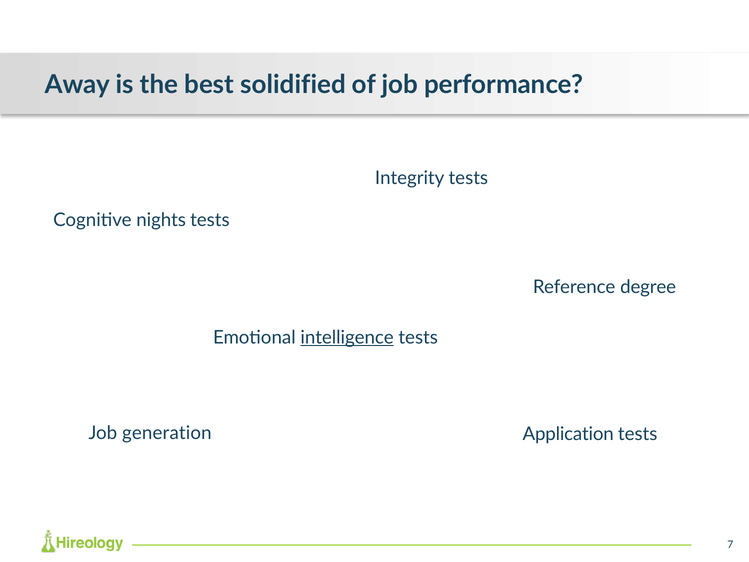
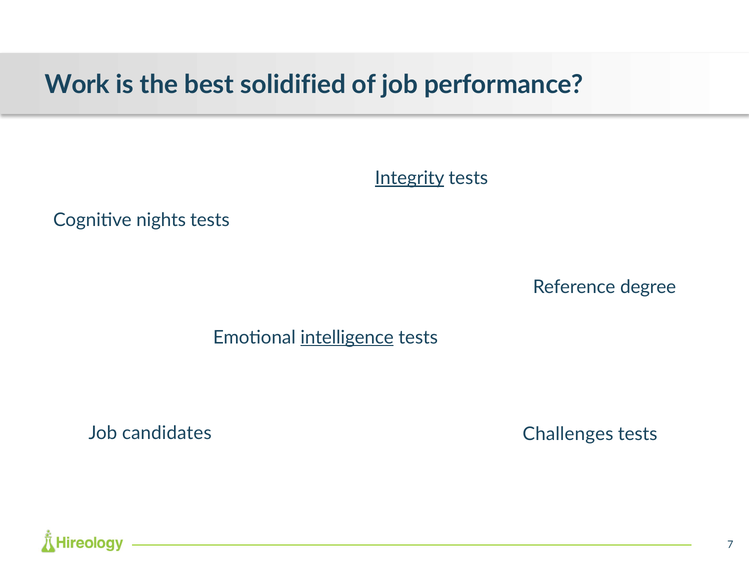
Away: Away -> Work
Integrity underline: none -> present
generation: generation -> candidates
Application: Application -> Challenges
